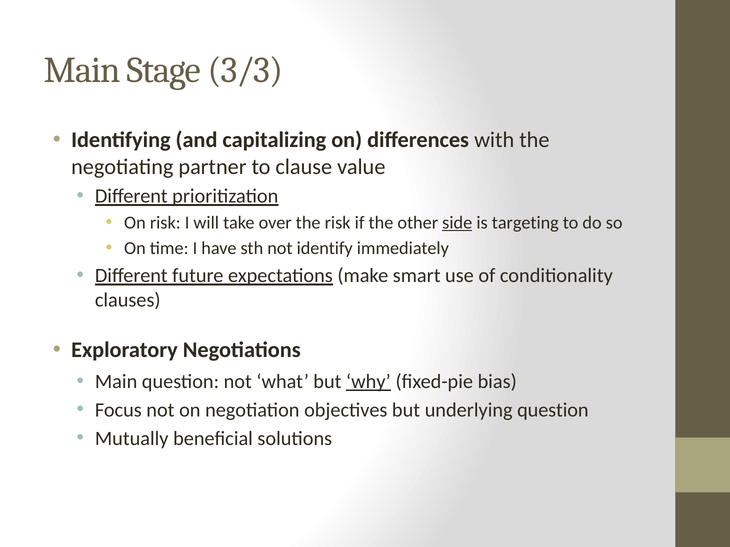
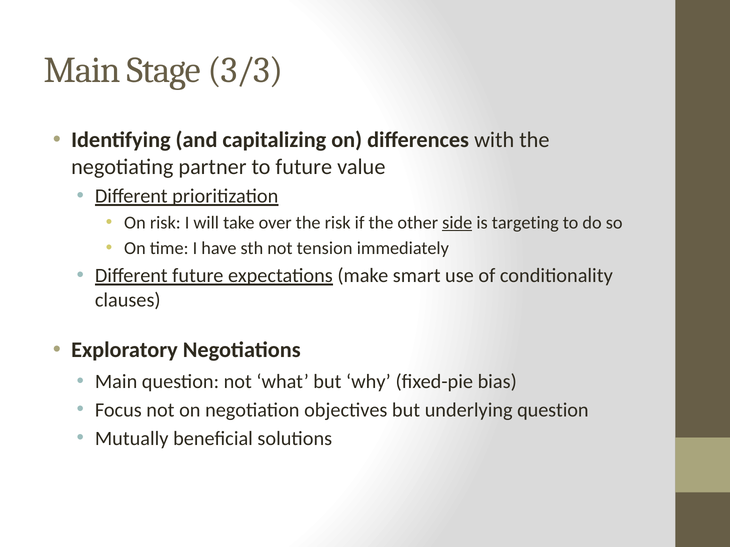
to clause: clause -> future
identify: identify -> tension
why underline: present -> none
